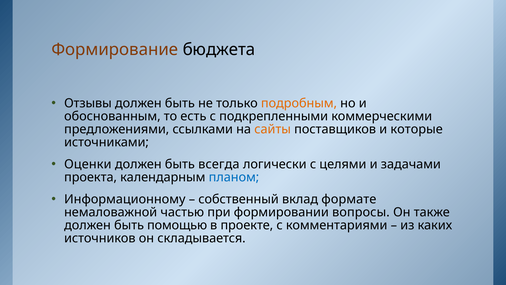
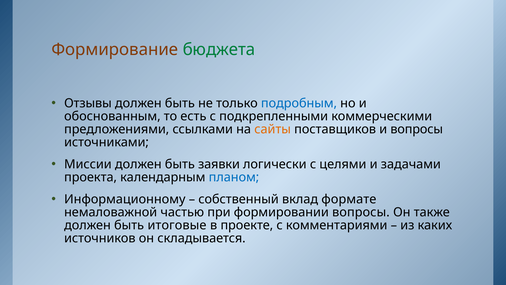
бюджета colour: black -> green
подробным colour: orange -> blue
и которые: которые -> вопросы
Оценки: Оценки -> Миссии
всегда: всегда -> заявки
помощью: помощью -> итоговые
